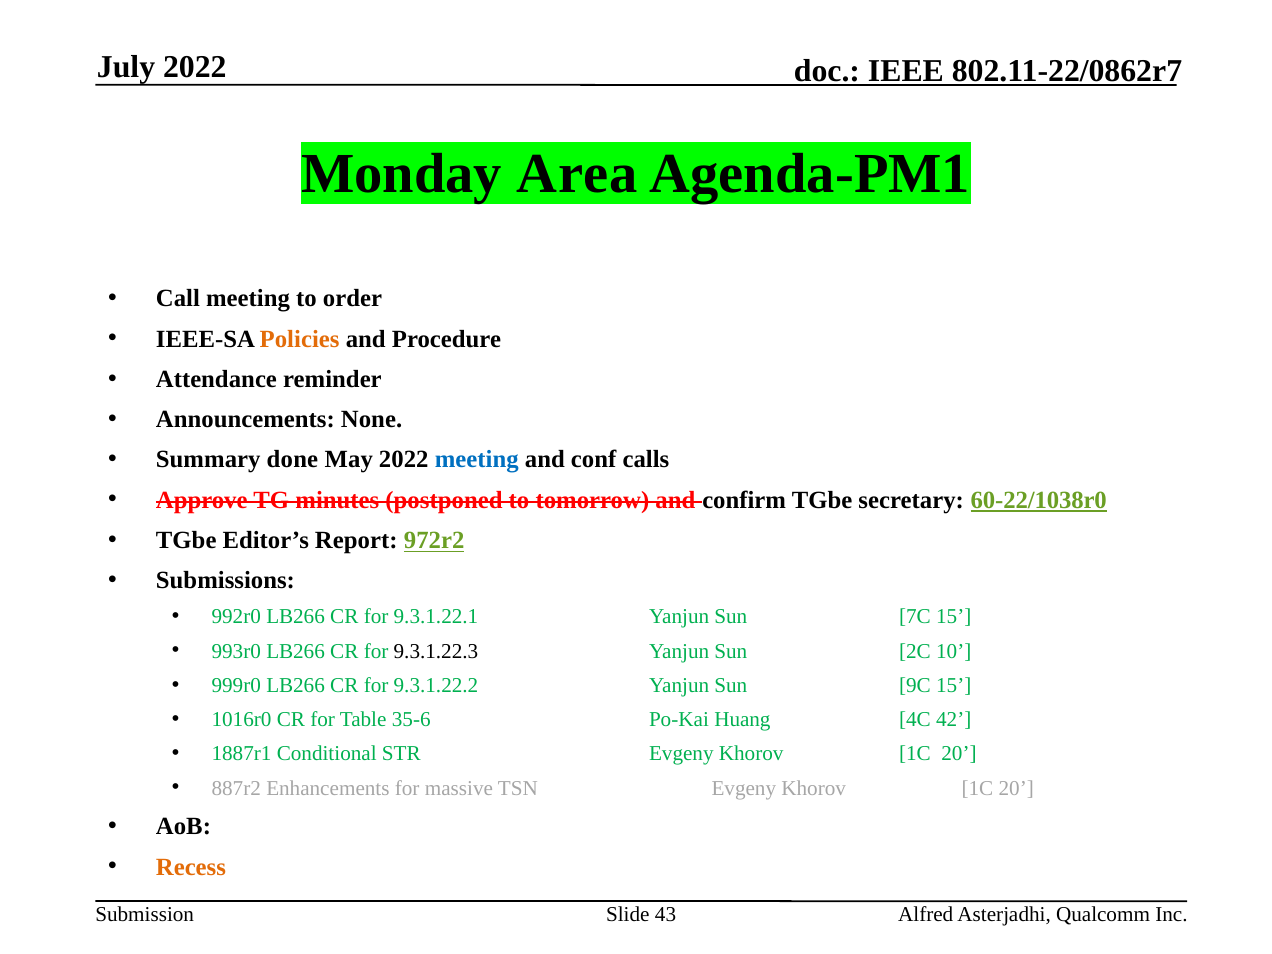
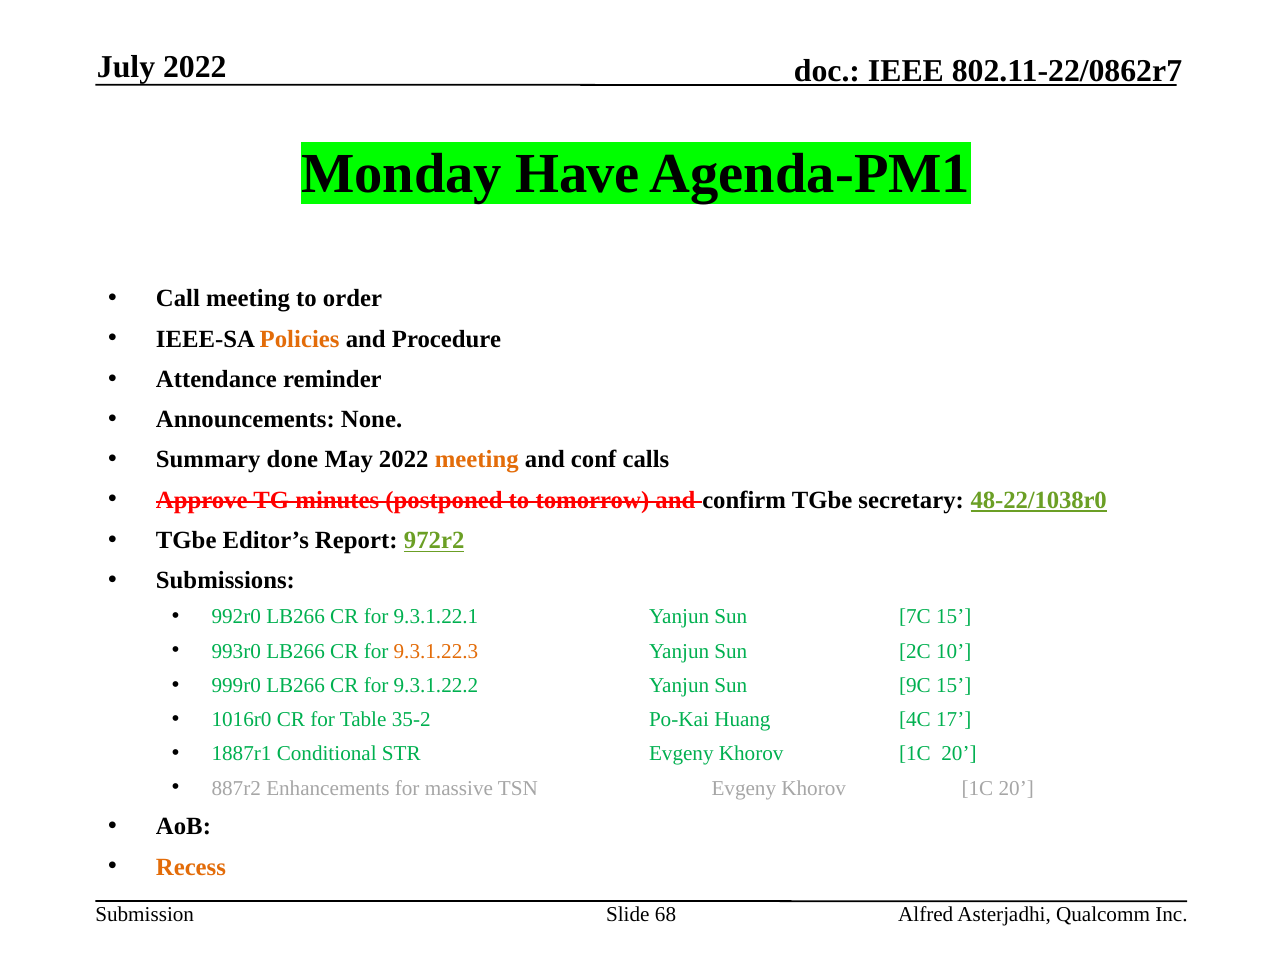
Area: Area -> Have
meeting at (477, 460) colour: blue -> orange
60-22/1038r0: 60-22/1038r0 -> 48-22/1038r0
9.3.1.22.3 colour: black -> orange
35-6: 35-6 -> 35-2
42: 42 -> 17
43: 43 -> 68
